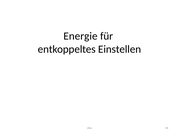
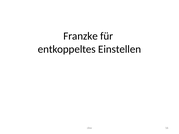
Energie: Energie -> Franzke
